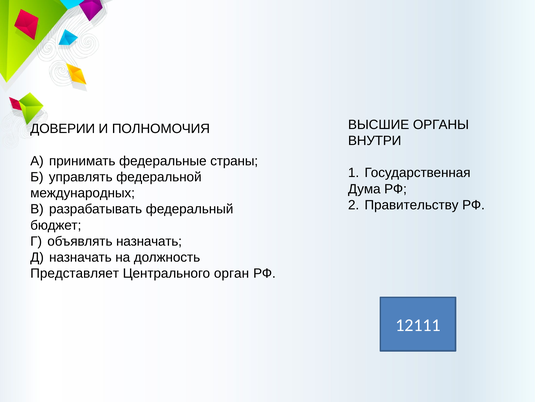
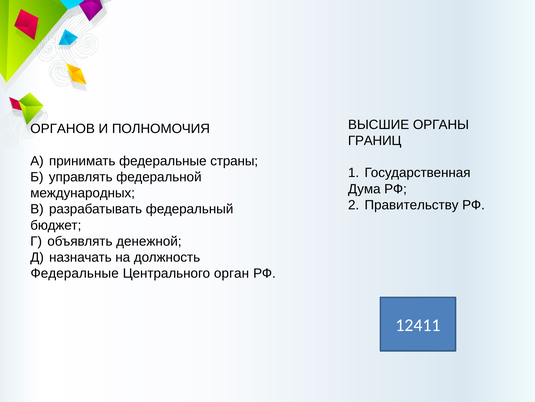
ДОВЕРИИ: ДОВЕРИИ -> ОРГАНОВ
ВНУТРИ: ВНУТРИ -> ГРАНИЦ
объявлять назначать: назначать -> денежной
Представляет at (75, 273): Представляет -> Федеральные
12111: 12111 -> 12411
